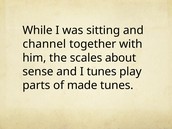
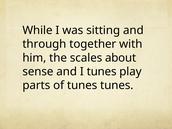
channel: channel -> through
of made: made -> tunes
